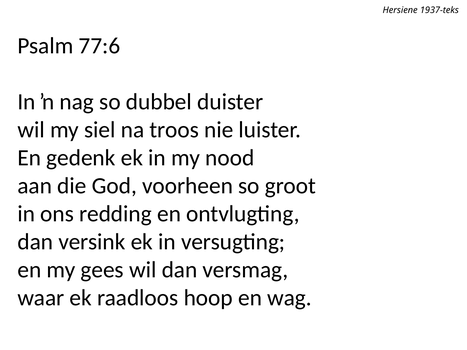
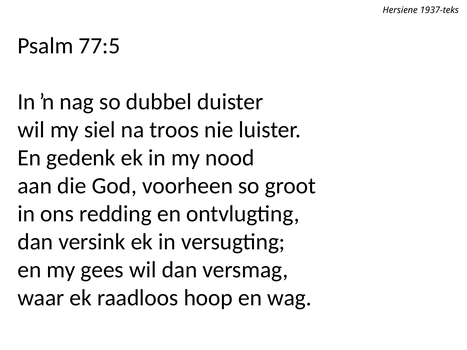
77:6: 77:6 -> 77:5
